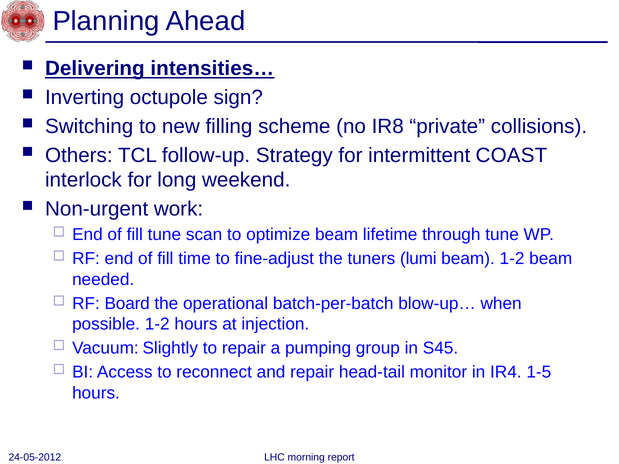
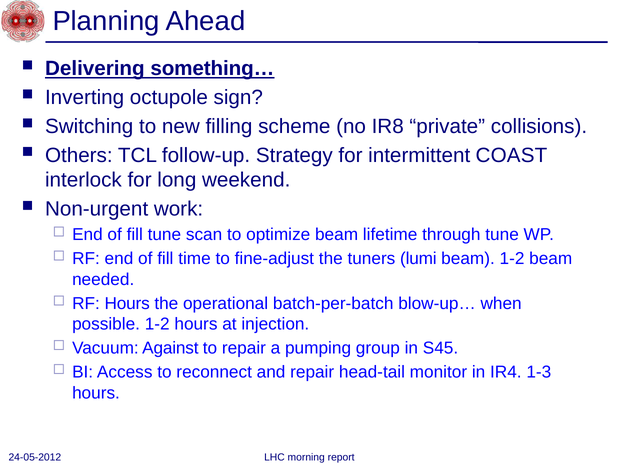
intensities…: intensities… -> something…
RF Board: Board -> Hours
Slightly: Slightly -> Against
1-5: 1-5 -> 1-3
